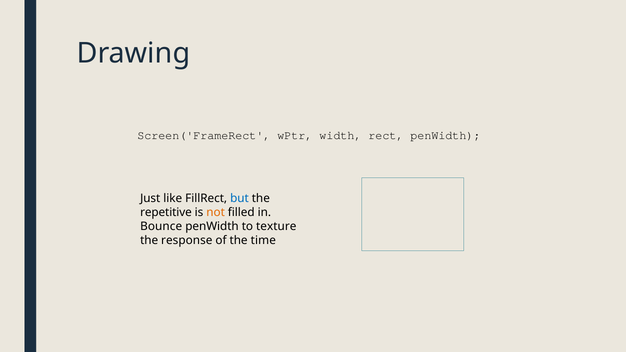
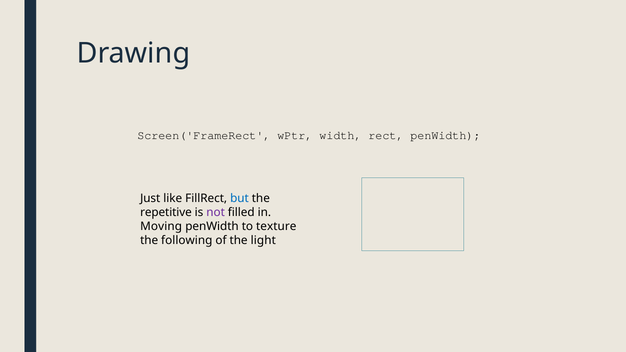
not colour: orange -> purple
Bounce: Bounce -> Moving
response: response -> following
time: time -> light
